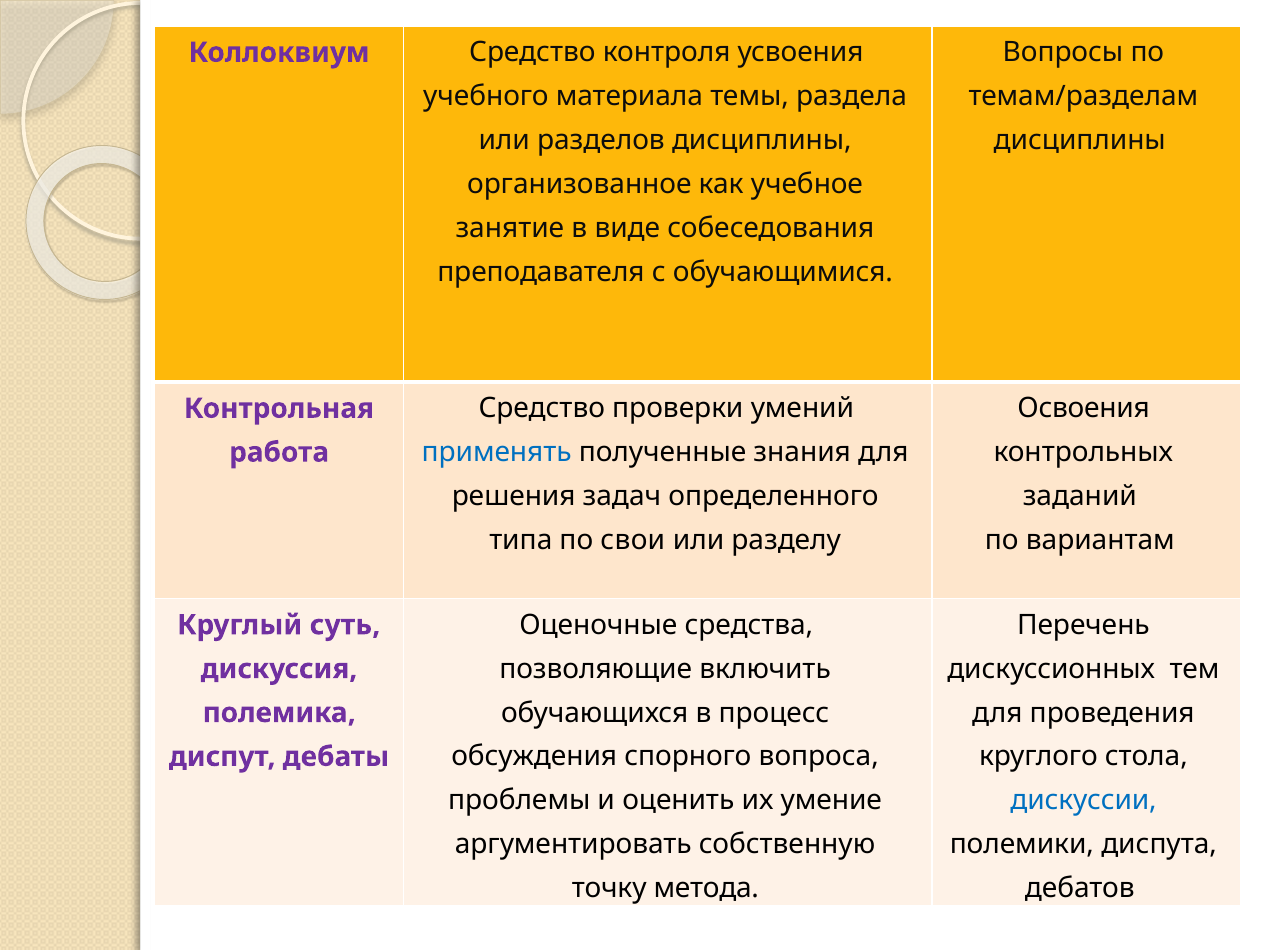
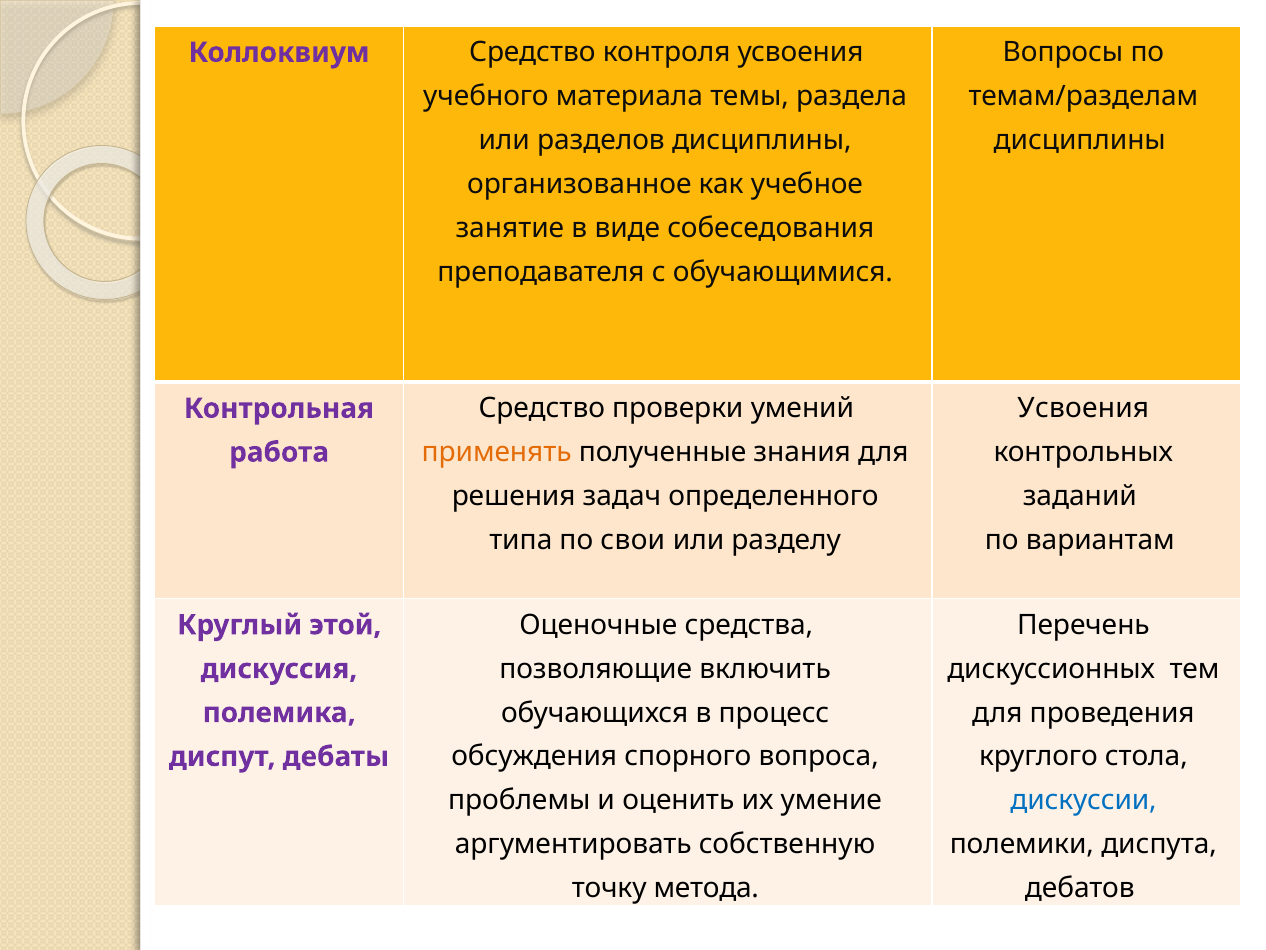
Освоения at (1084, 408): Освоения -> Усвоения
применять colour: blue -> orange
суть: суть -> этой
